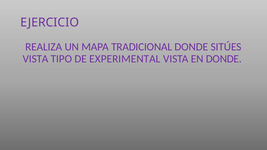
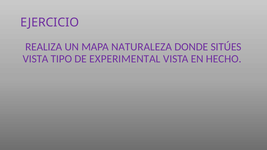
TRADICIONAL: TRADICIONAL -> NATURALEZA
EN DONDE: DONDE -> HECHO
